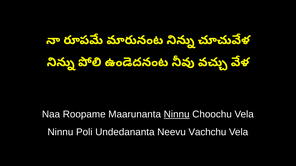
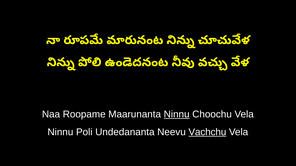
Vachchu underline: none -> present
